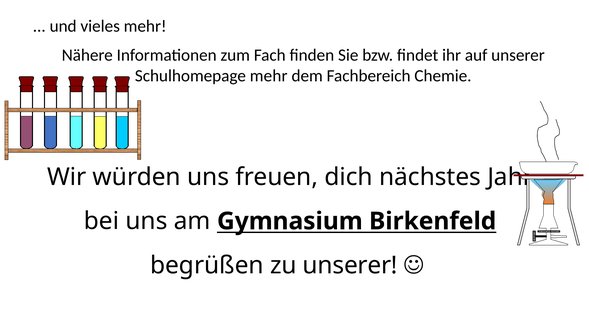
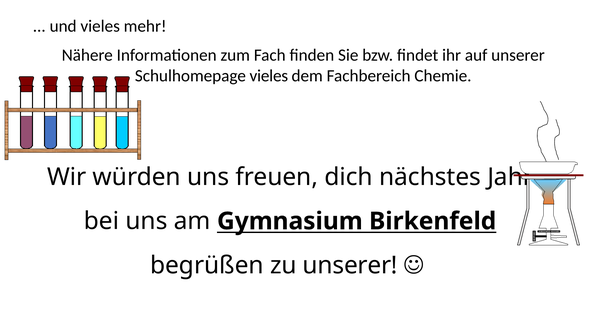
Schulhomepage mehr: mehr -> vieles
